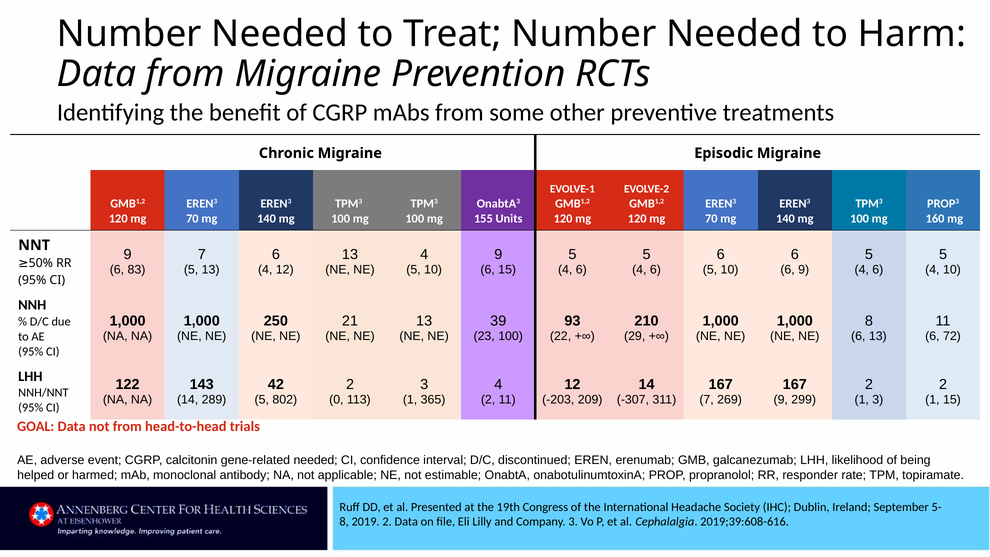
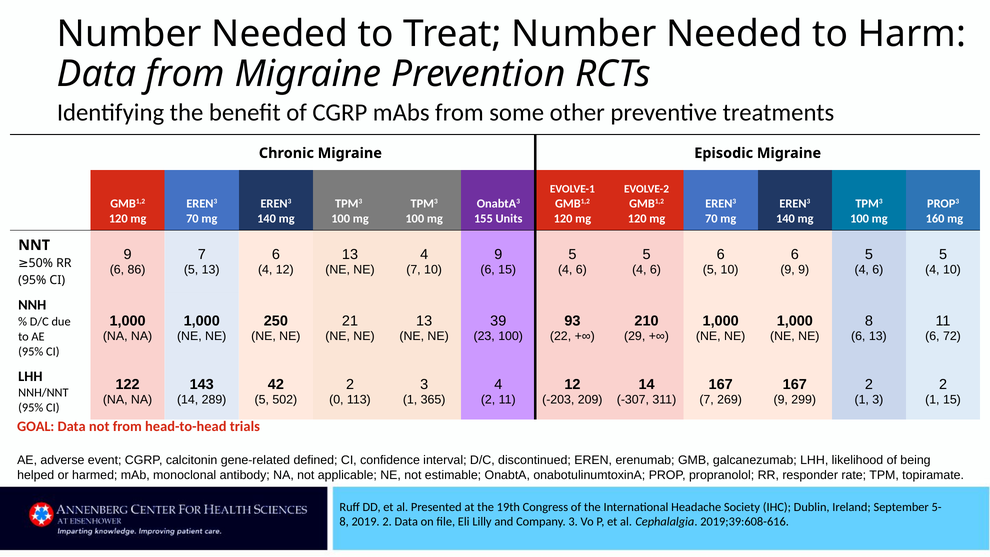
83: 83 -> 86
5 at (413, 269): 5 -> 7
6 at (788, 269): 6 -> 9
802: 802 -> 502
gene-related needed: needed -> defined
